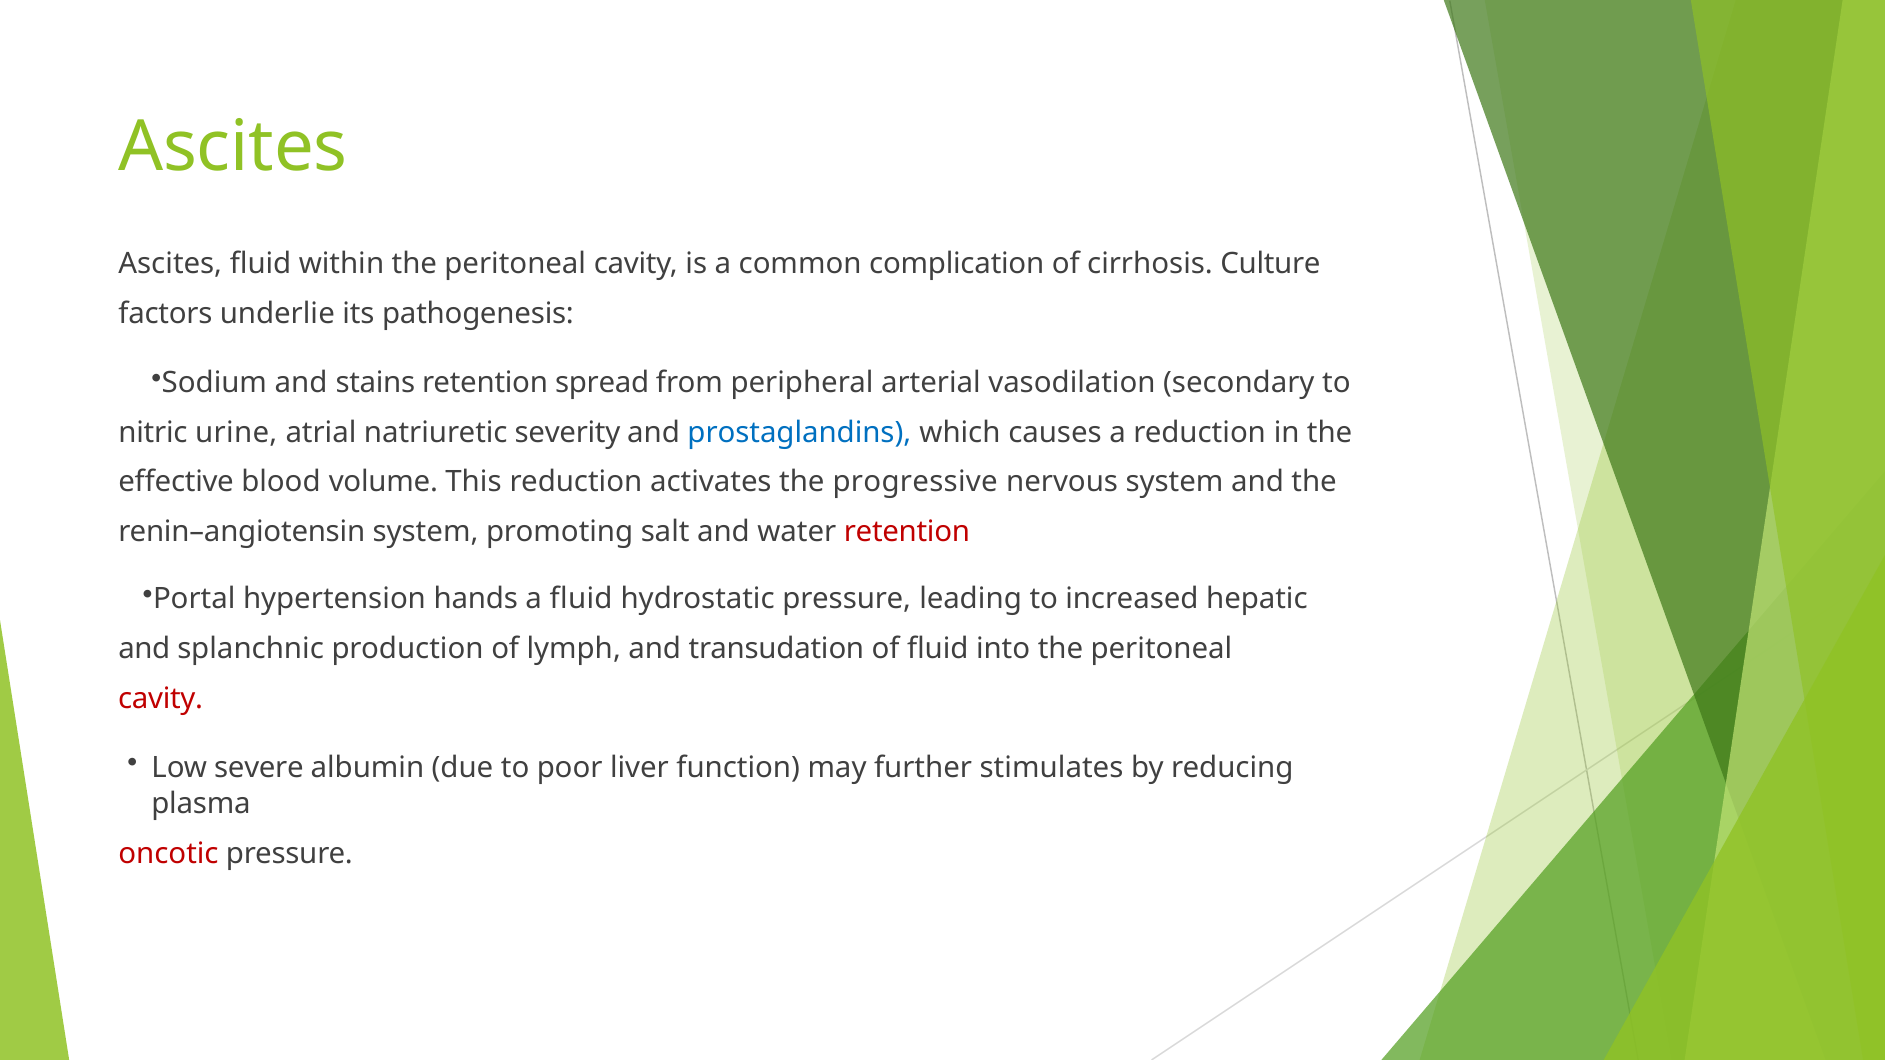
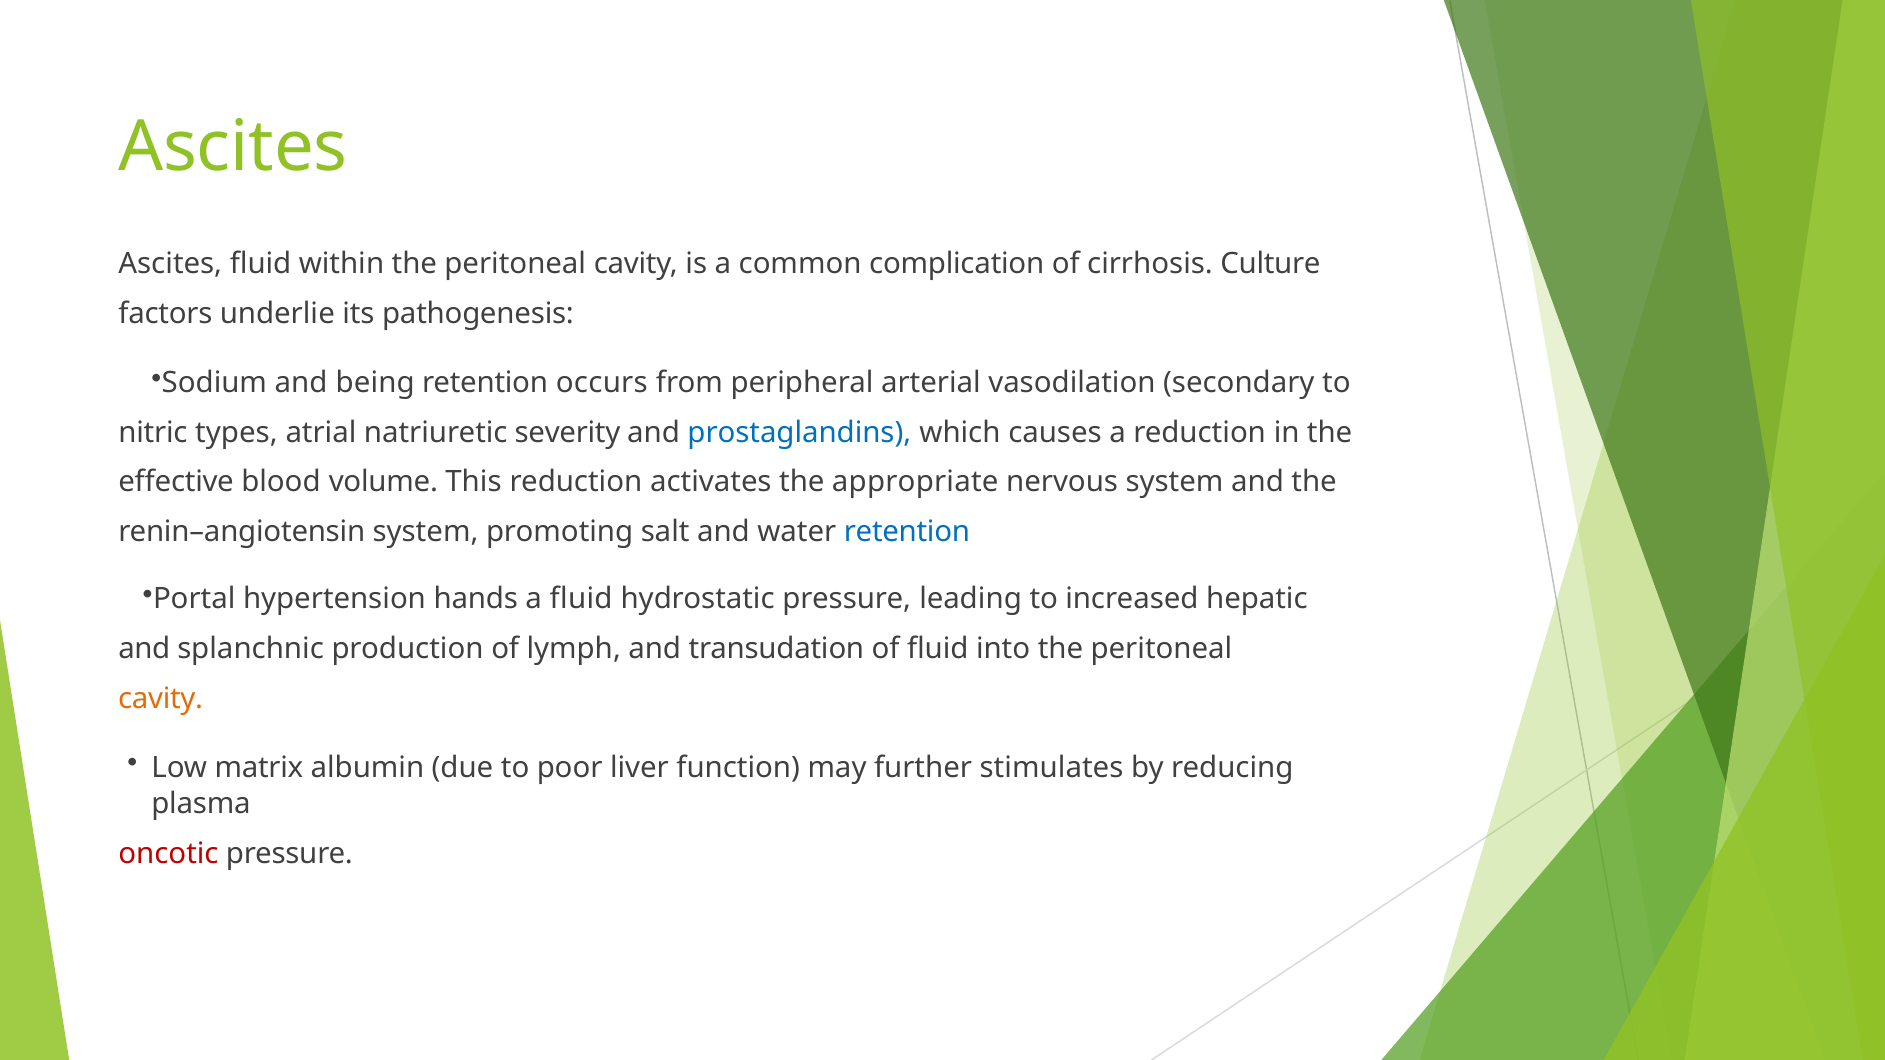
stains: stains -> being
spread: spread -> occurs
urine: urine -> types
progressive: progressive -> appropriate
retention at (907, 532) colour: red -> blue
cavity at (161, 699) colour: red -> orange
severe: severe -> matrix
